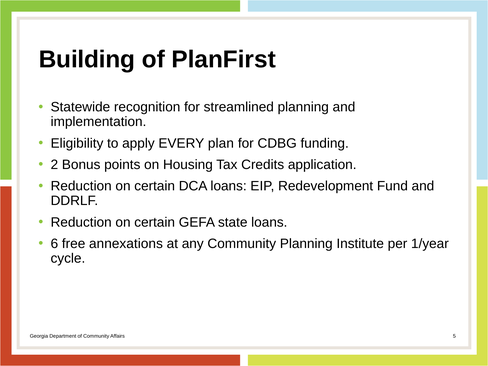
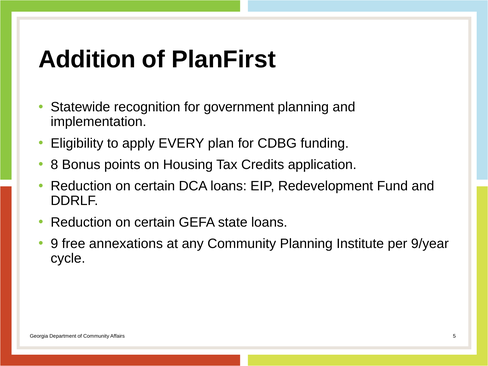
Building: Building -> Addition
streamlined: streamlined -> government
2: 2 -> 8
6: 6 -> 9
1/year: 1/year -> 9/year
